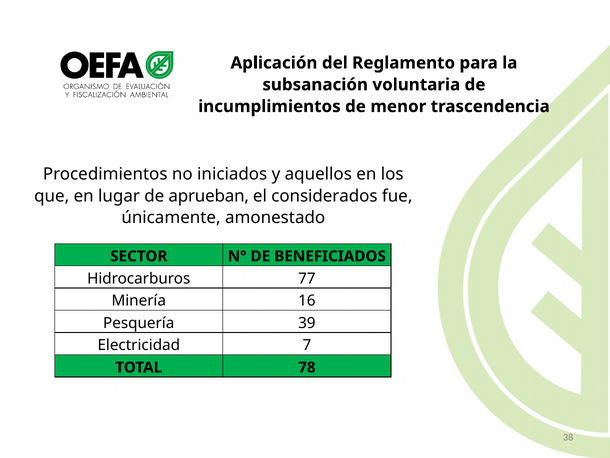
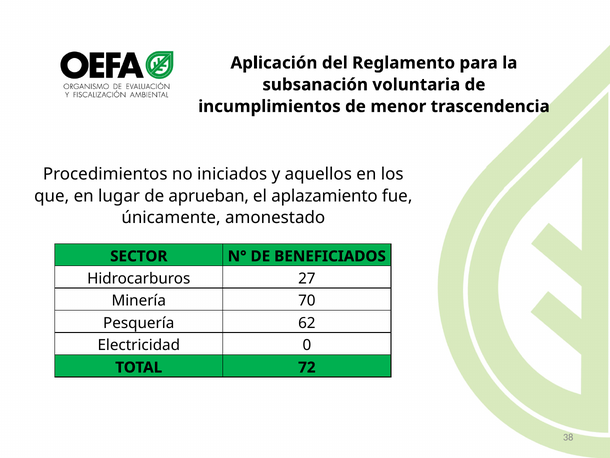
considerados: considerados -> aplazamiento
77: 77 -> 27
16: 16 -> 70
39: 39 -> 62
7: 7 -> 0
78: 78 -> 72
